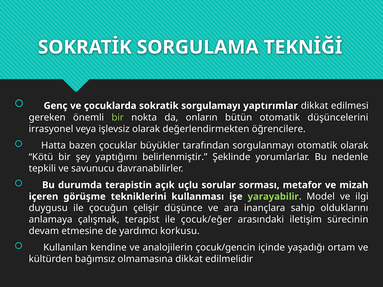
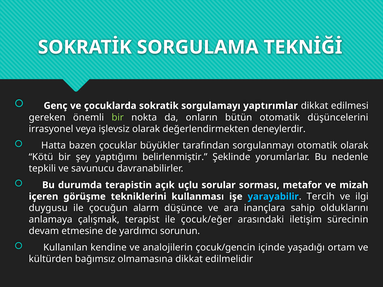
öğrencilere: öğrencilere -> deneylerdir
yarayabilir colour: light green -> light blue
Model: Model -> Tercih
çelişir: çelişir -> alarm
korkusu: korkusu -> sorunun
